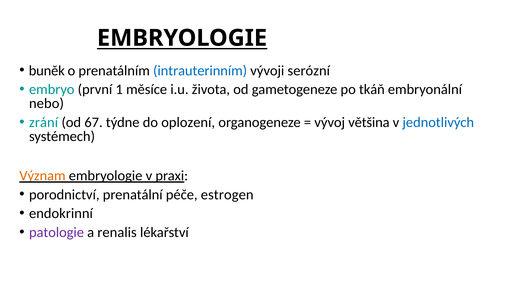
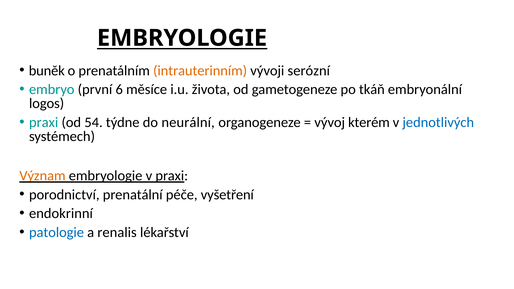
intrauterinním colour: blue -> orange
1: 1 -> 6
nebo: nebo -> logos
zrání at (44, 122): zrání -> praxi
67: 67 -> 54
oplození: oplození -> neurální
většina: většina -> kterém
estrogen: estrogen -> vyšetření
patologie colour: purple -> blue
